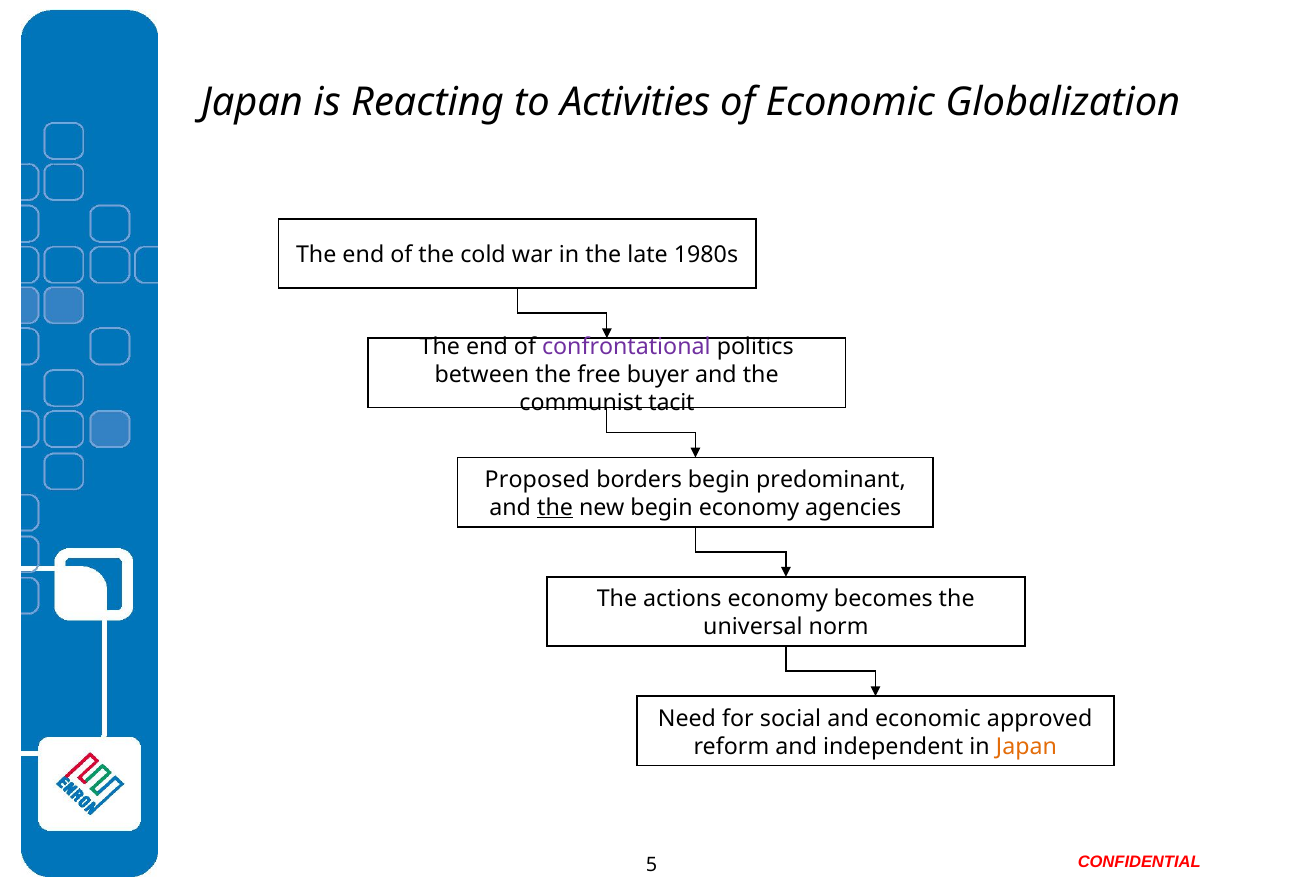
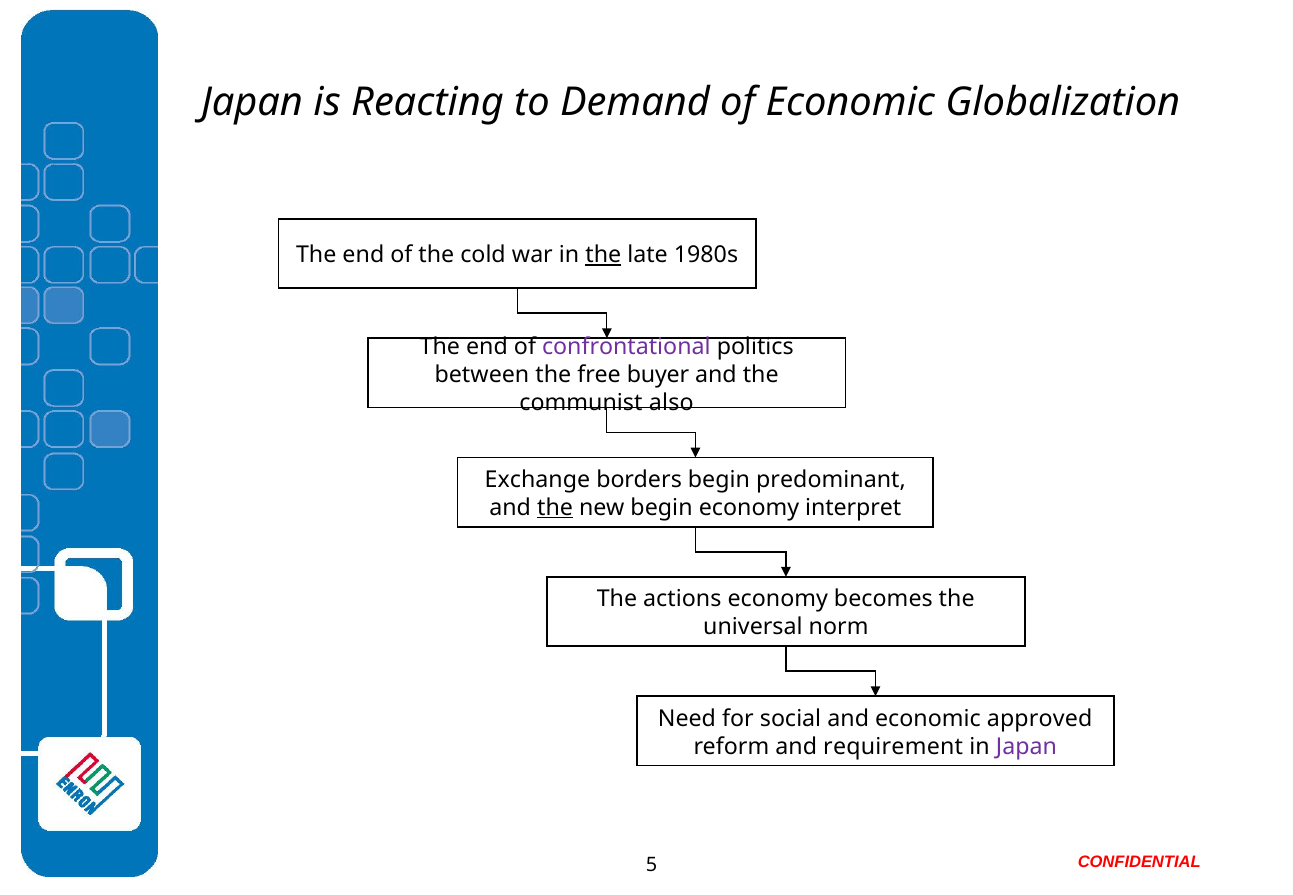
Activities: Activities -> Demand
the at (603, 255) underline: none -> present
tacit: tacit -> also
Proposed: Proposed -> Exchange
agencies: agencies -> interpret
independent: independent -> requirement
Japan at (1026, 747) colour: orange -> purple
